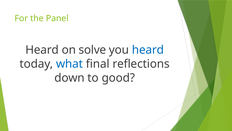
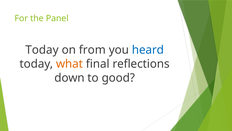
Heard at (42, 50): Heard -> Today
solve: solve -> from
what colour: blue -> orange
